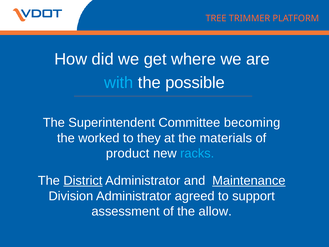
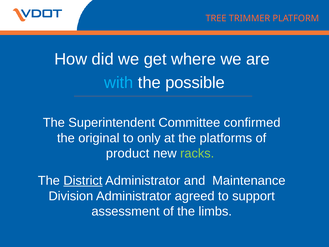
becoming: becoming -> confirmed
worked: worked -> original
they: they -> only
materials: materials -> platforms
racks colour: light blue -> light green
Maintenance underline: present -> none
allow: allow -> limbs
